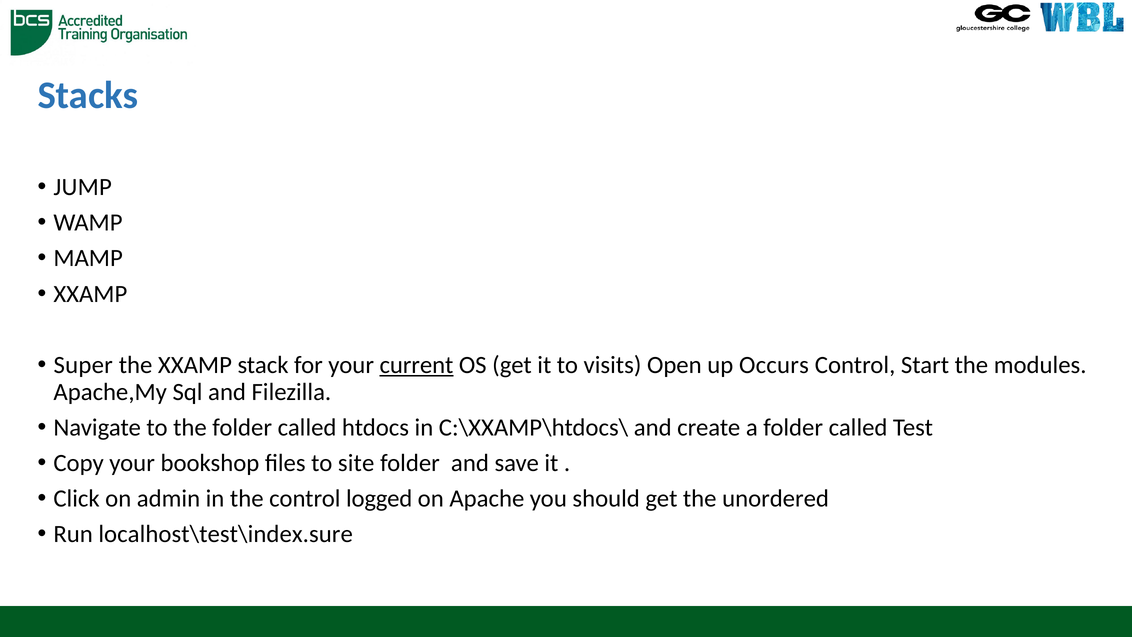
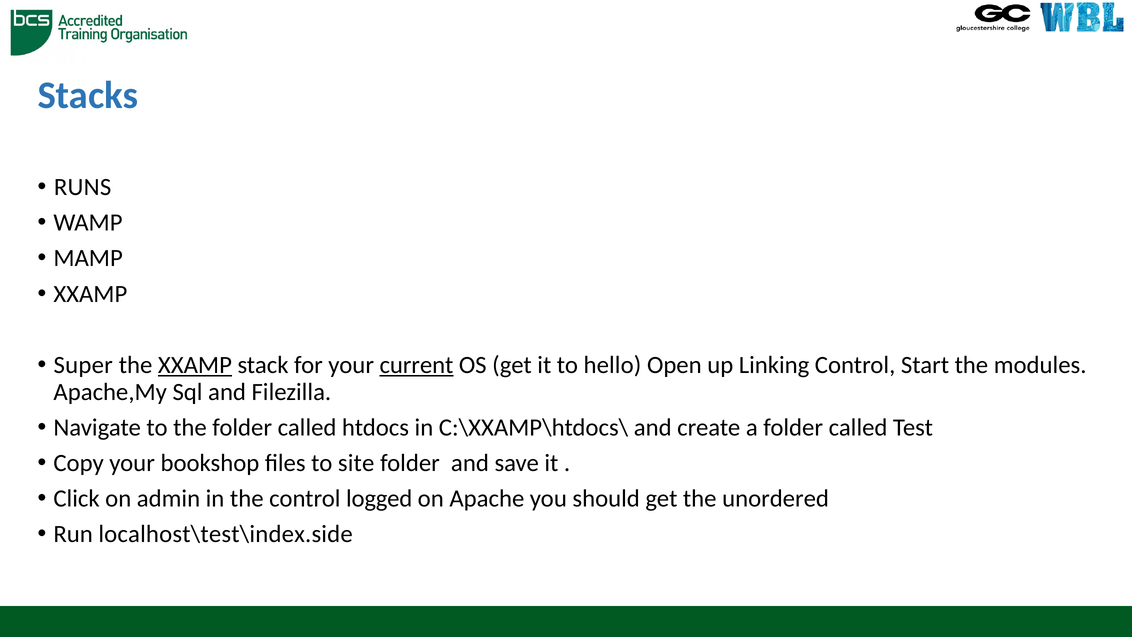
JUMP: JUMP -> RUNS
XXAMP at (195, 365) underline: none -> present
visits: visits -> hello
Occurs: Occurs -> Linking
localhost\test\index.sure: localhost\test\index.sure -> localhost\test\index.side
